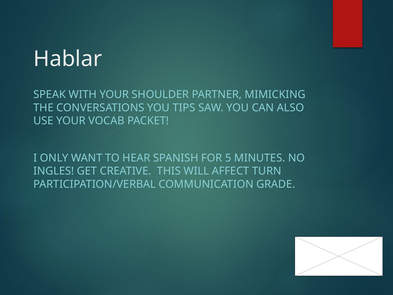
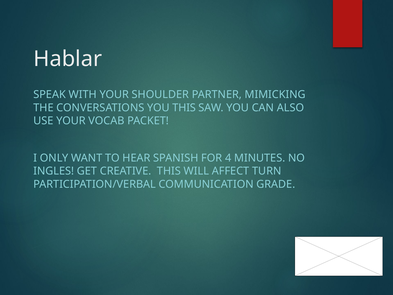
YOU TIPS: TIPS -> THIS
5: 5 -> 4
